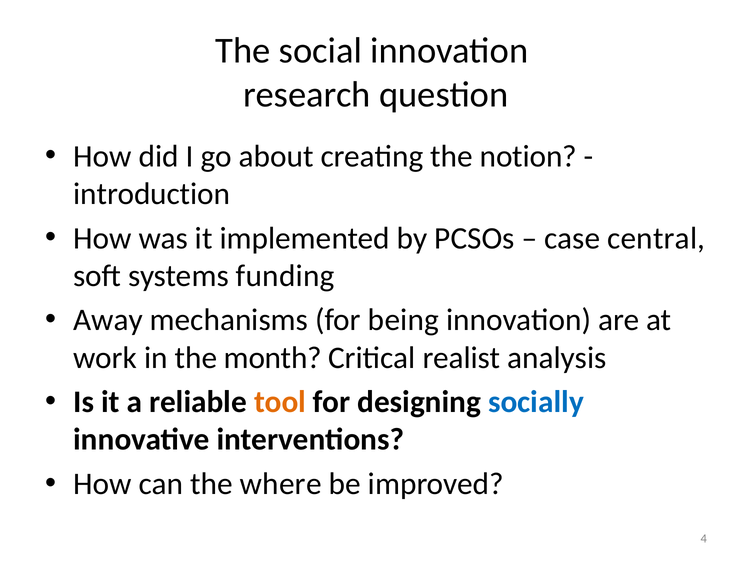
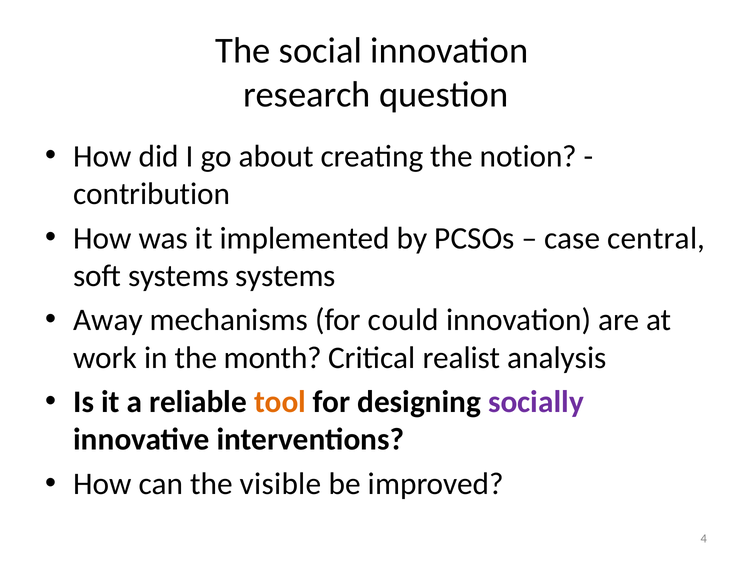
introduction: introduction -> contribution
systems funding: funding -> systems
being: being -> could
socially colour: blue -> purple
where: where -> visible
